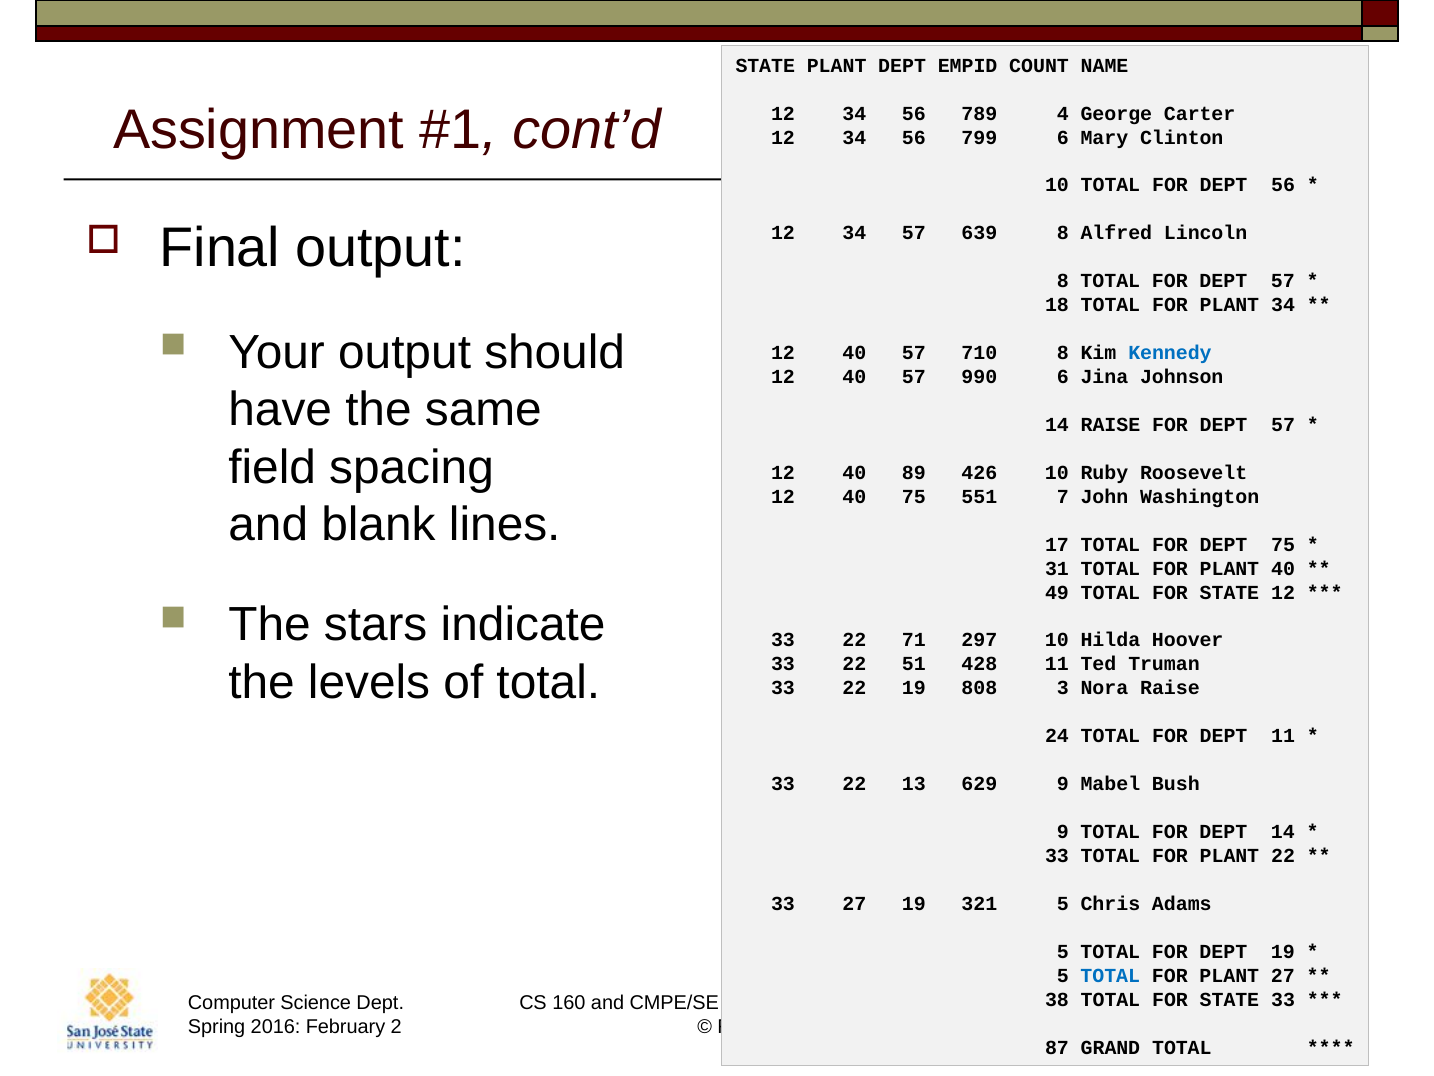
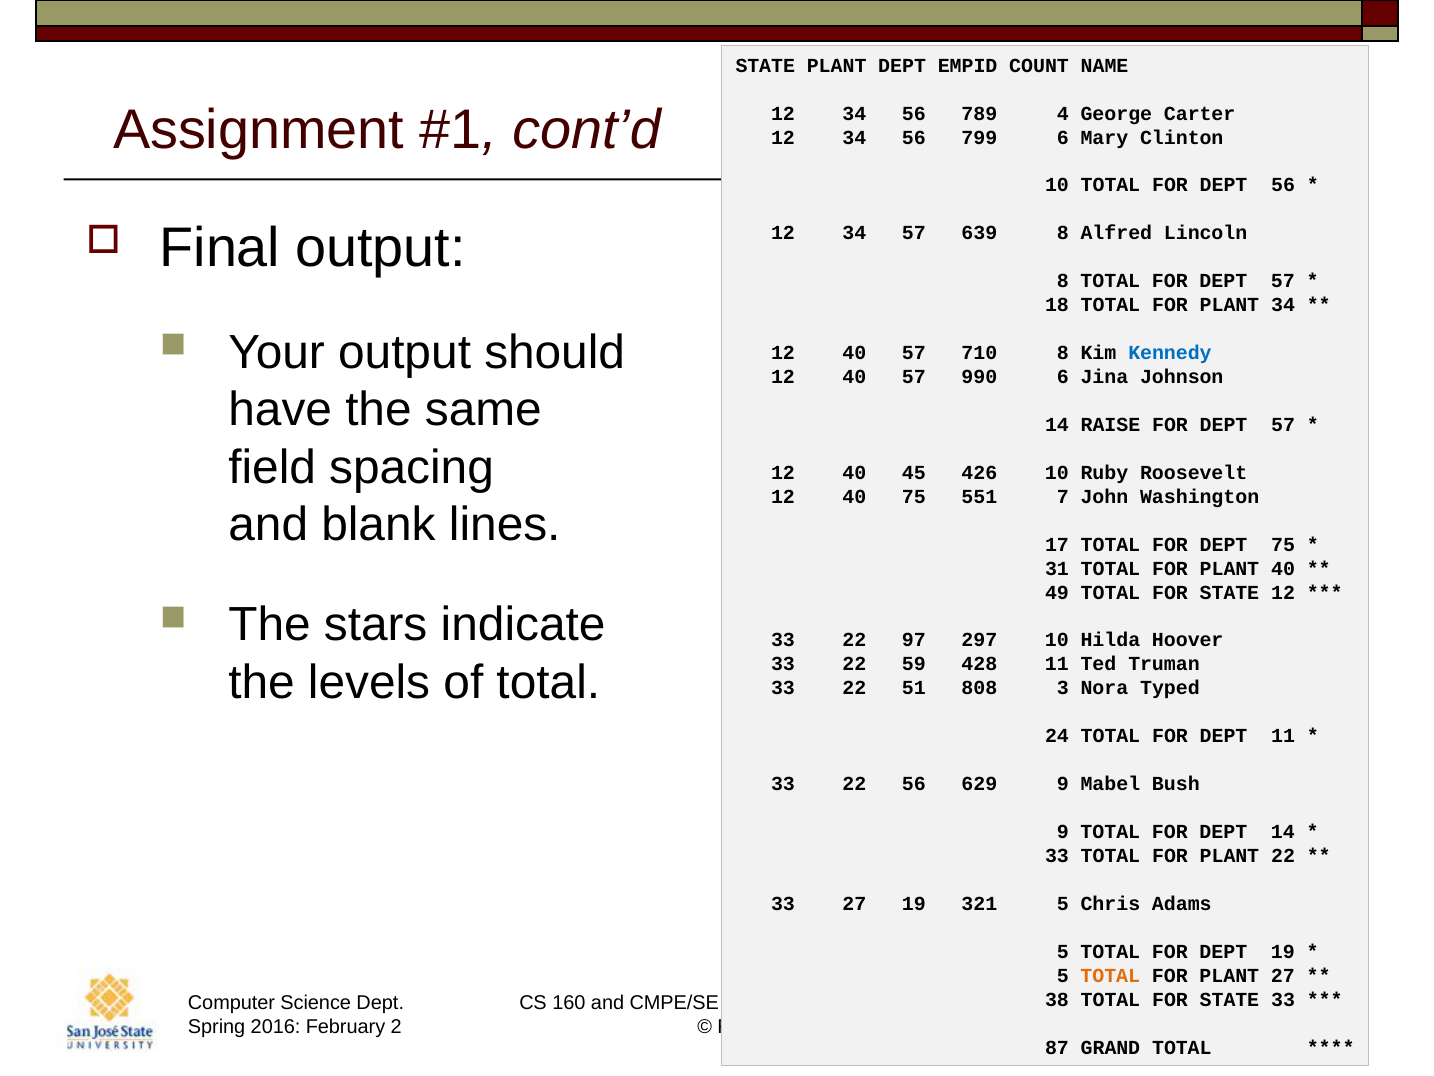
40 89: 89 -> 45
71: 71 -> 97
51: 51 -> 59
22 19: 19 -> 51
Nora Raise: Raise -> Typed
22 13: 13 -> 56
TOTAL at (1110, 975) colour: blue -> orange
